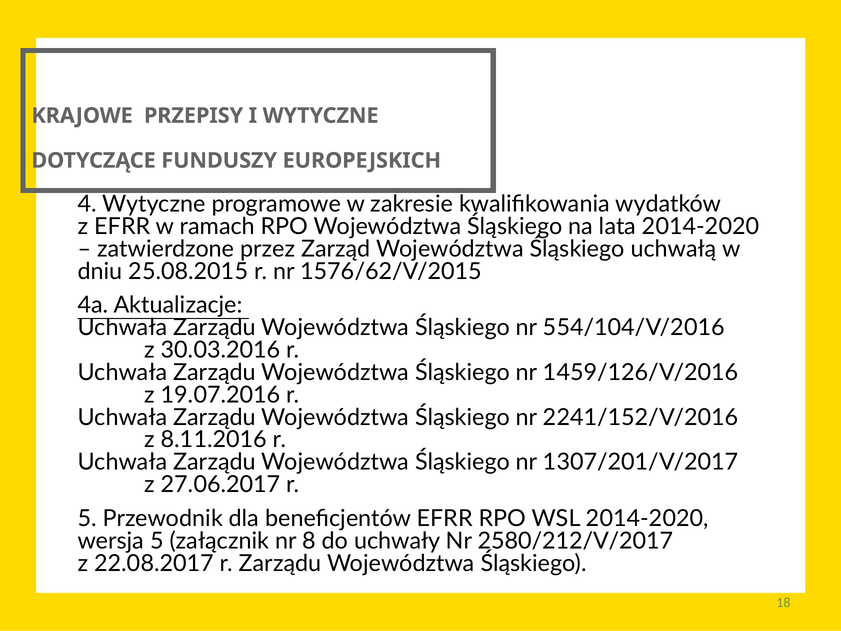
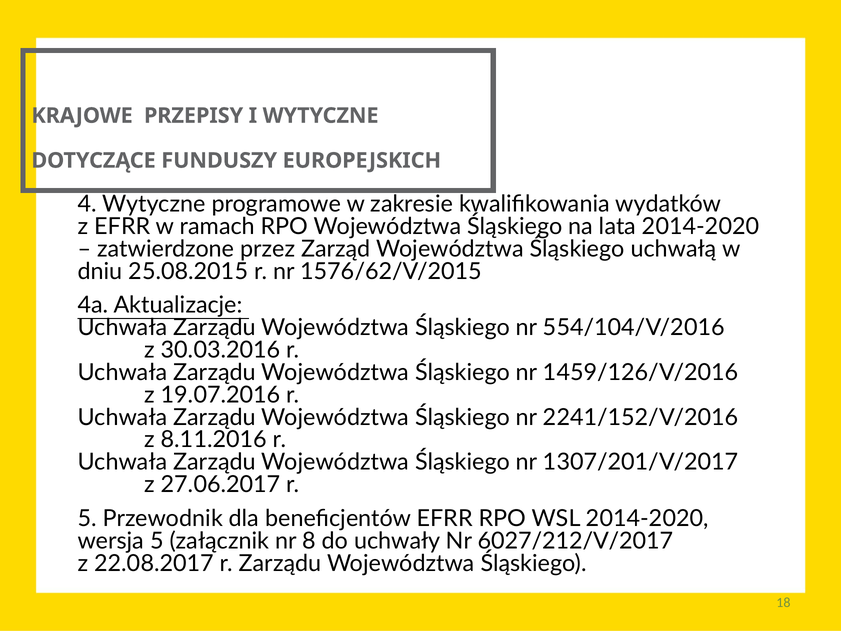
2580/212/V/2017: 2580/212/V/2017 -> 6027/212/V/2017
